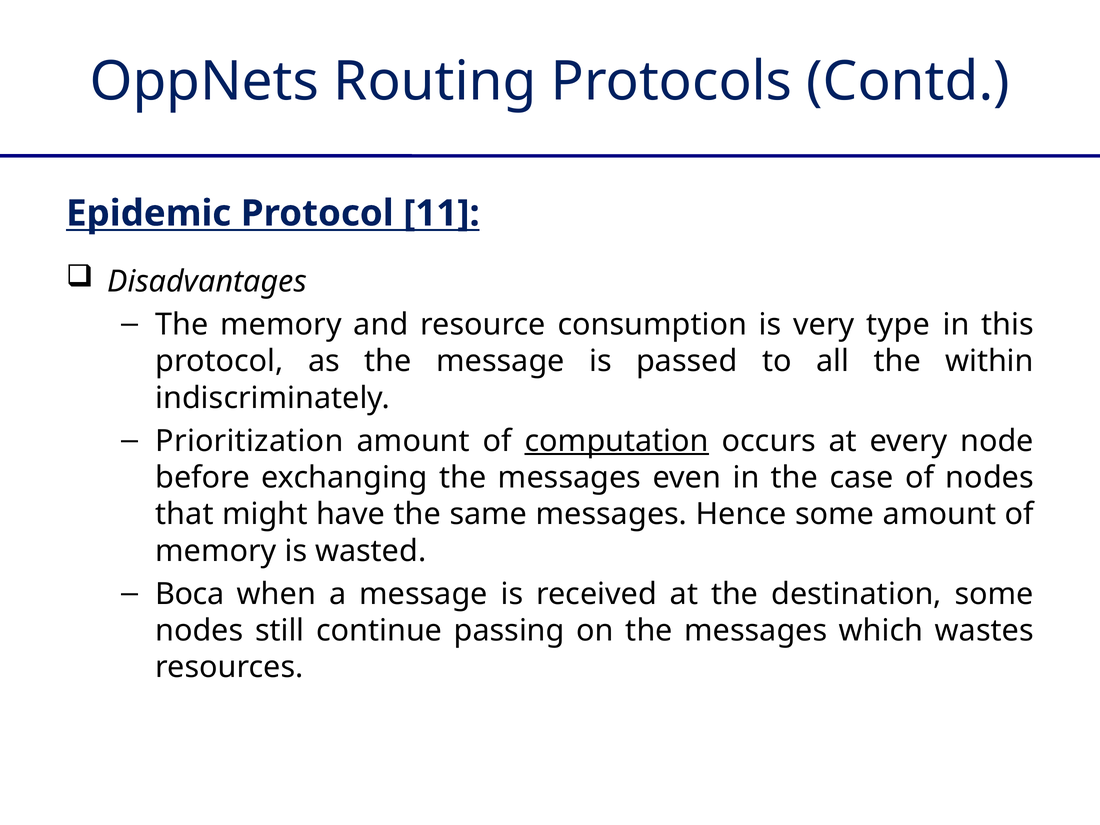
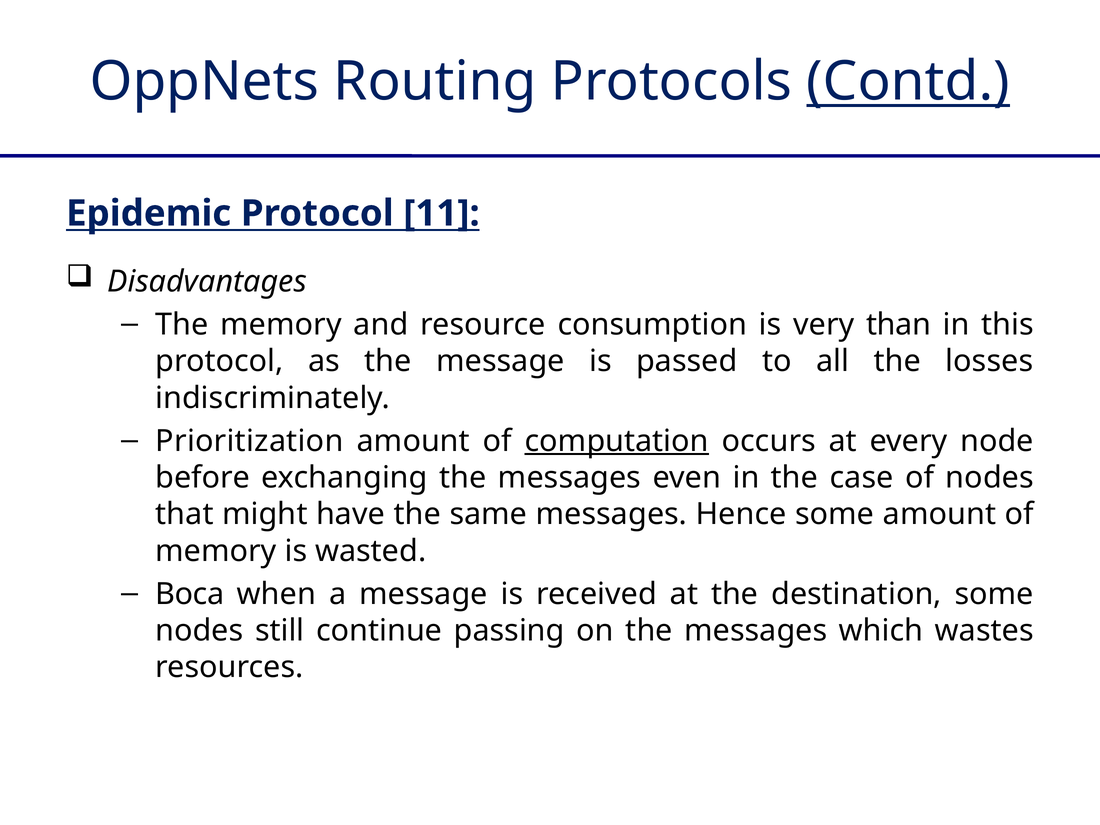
Contd underline: none -> present
type: type -> than
within: within -> losses
